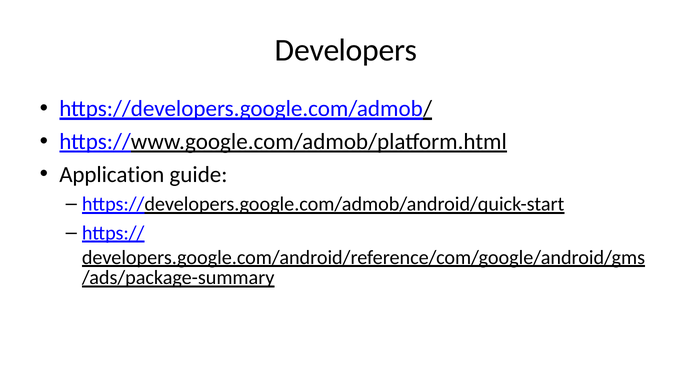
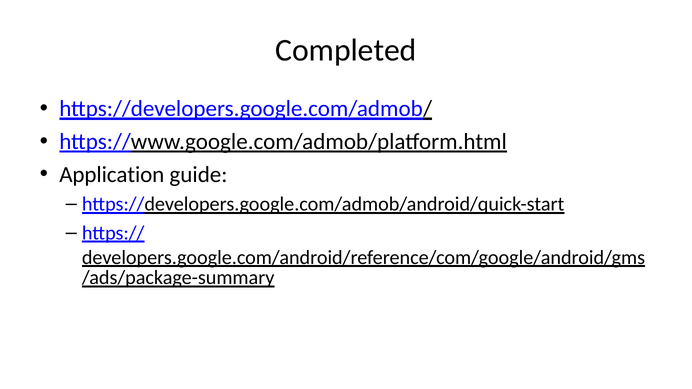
Developers: Developers -> Completed
